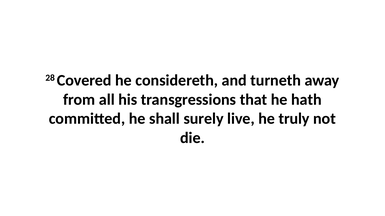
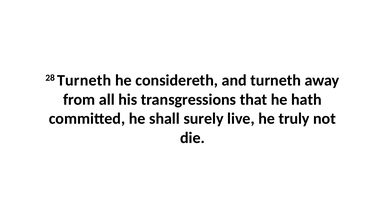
28 Covered: Covered -> Turneth
